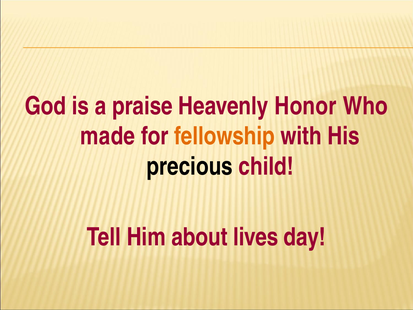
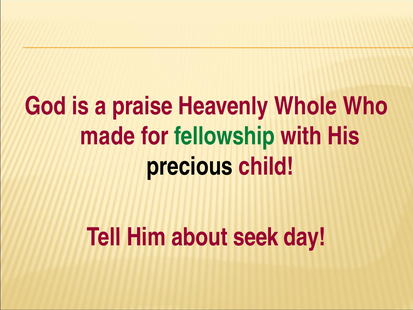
Honor: Honor -> Whole
fellowship colour: orange -> green
lives: lives -> seek
